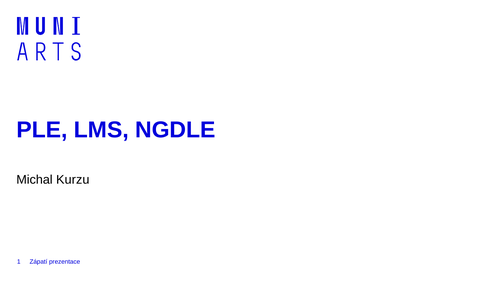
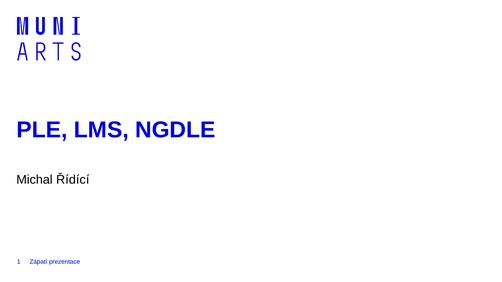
Kurzu: Kurzu -> Řídící
